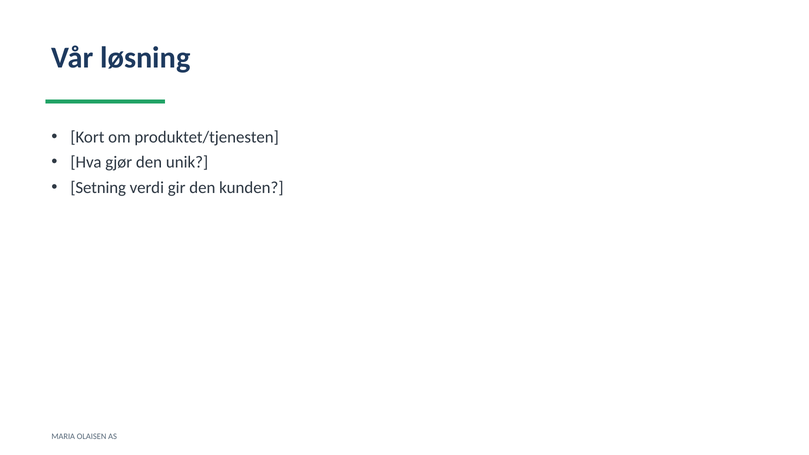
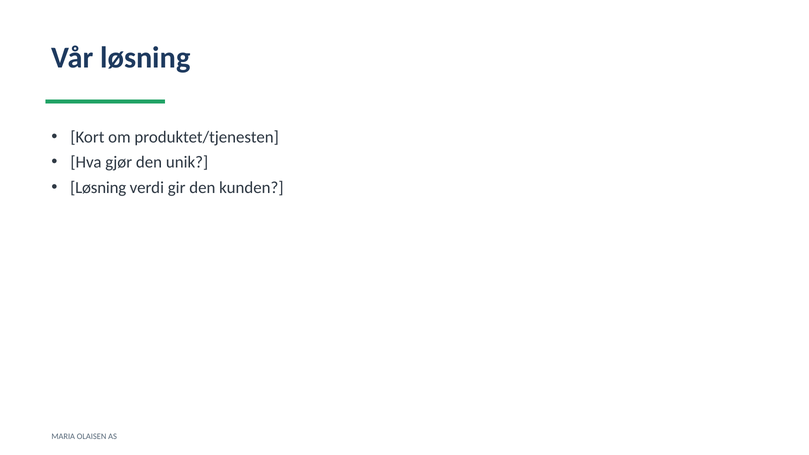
Setning at (98, 188): Setning -> Løsning
